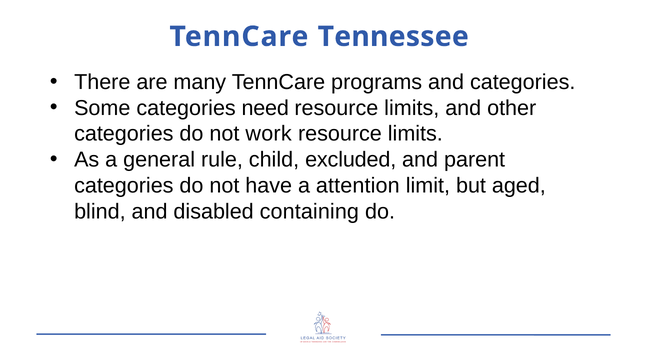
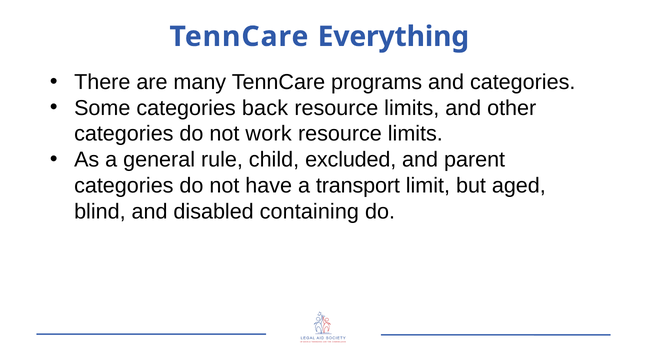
Tennessee: Tennessee -> Everything
need: need -> back
attention: attention -> transport
